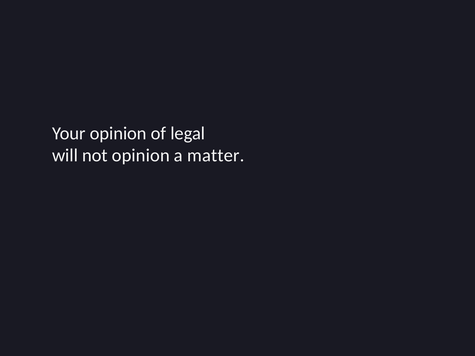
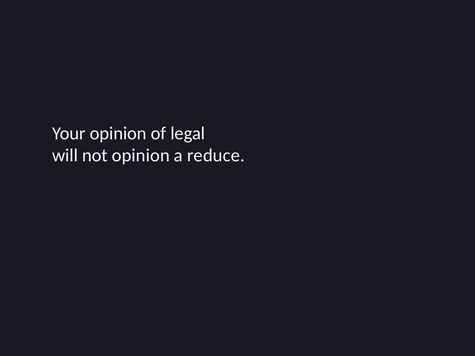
matter: matter -> reduce
